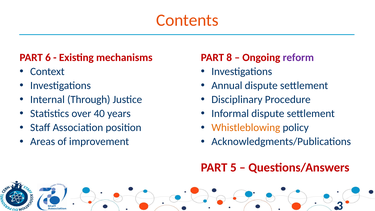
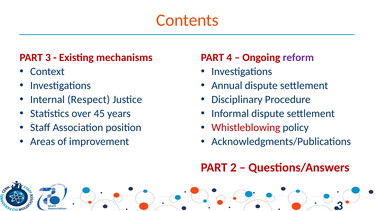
PART 6: 6 -> 3
8: 8 -> 4
Through: Through -> Respect
40: 40 -> 45
Whistleblowing colour: orange -> red
5: 5 -> 2
